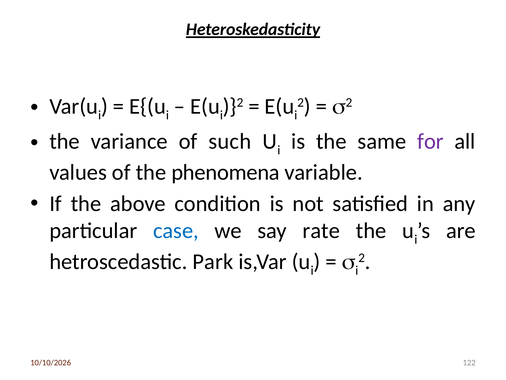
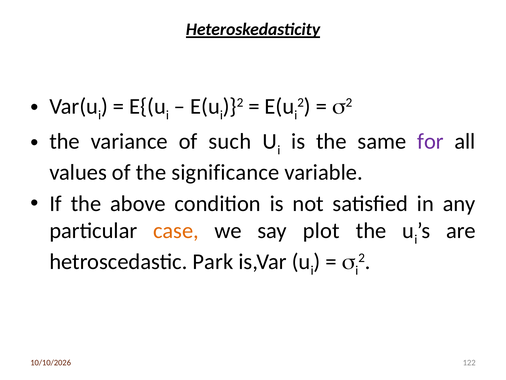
phenomena: phenomena -> significance
case colour: blue -> orange
rate: rate -> plot
